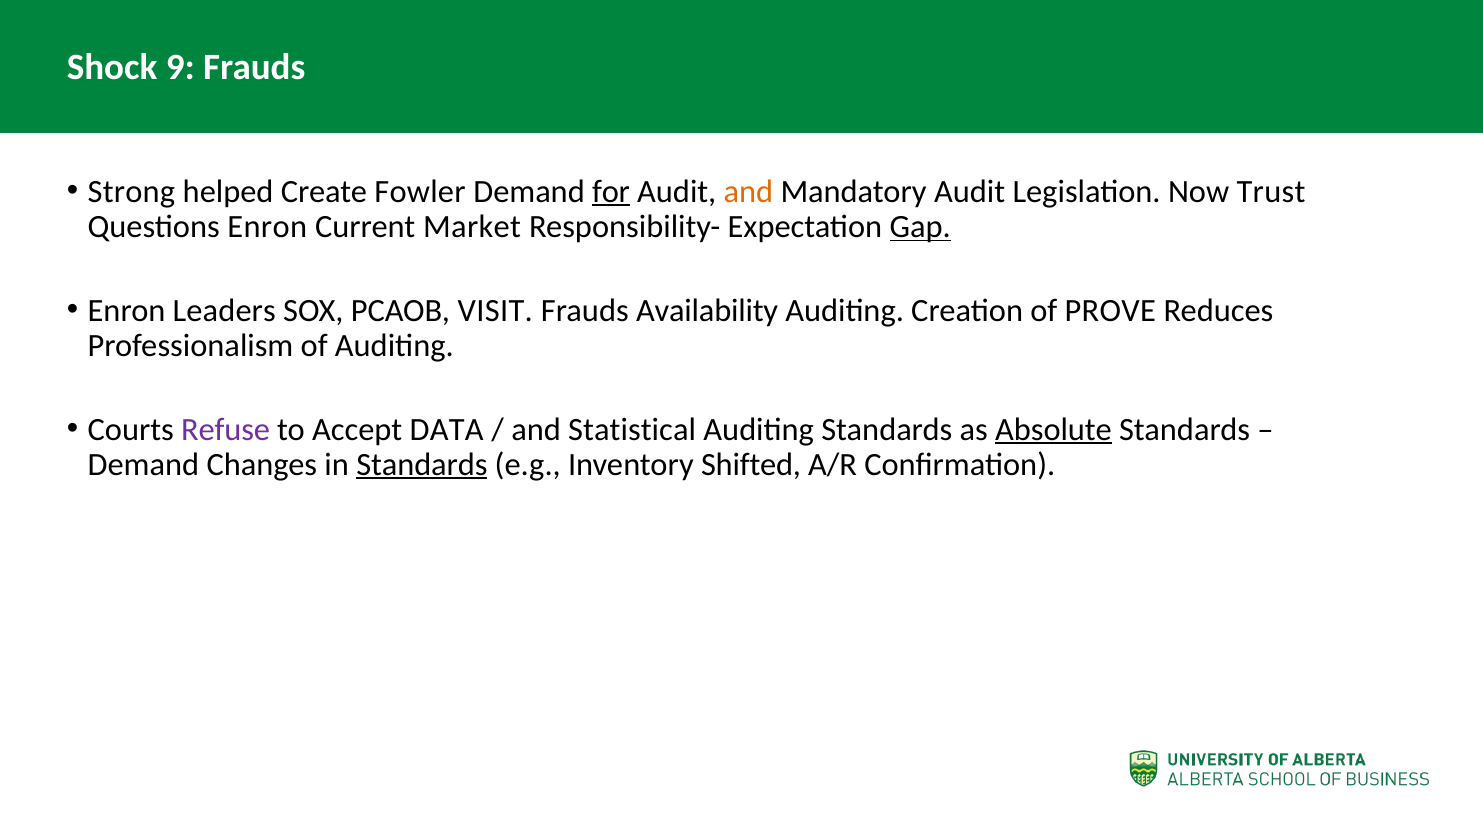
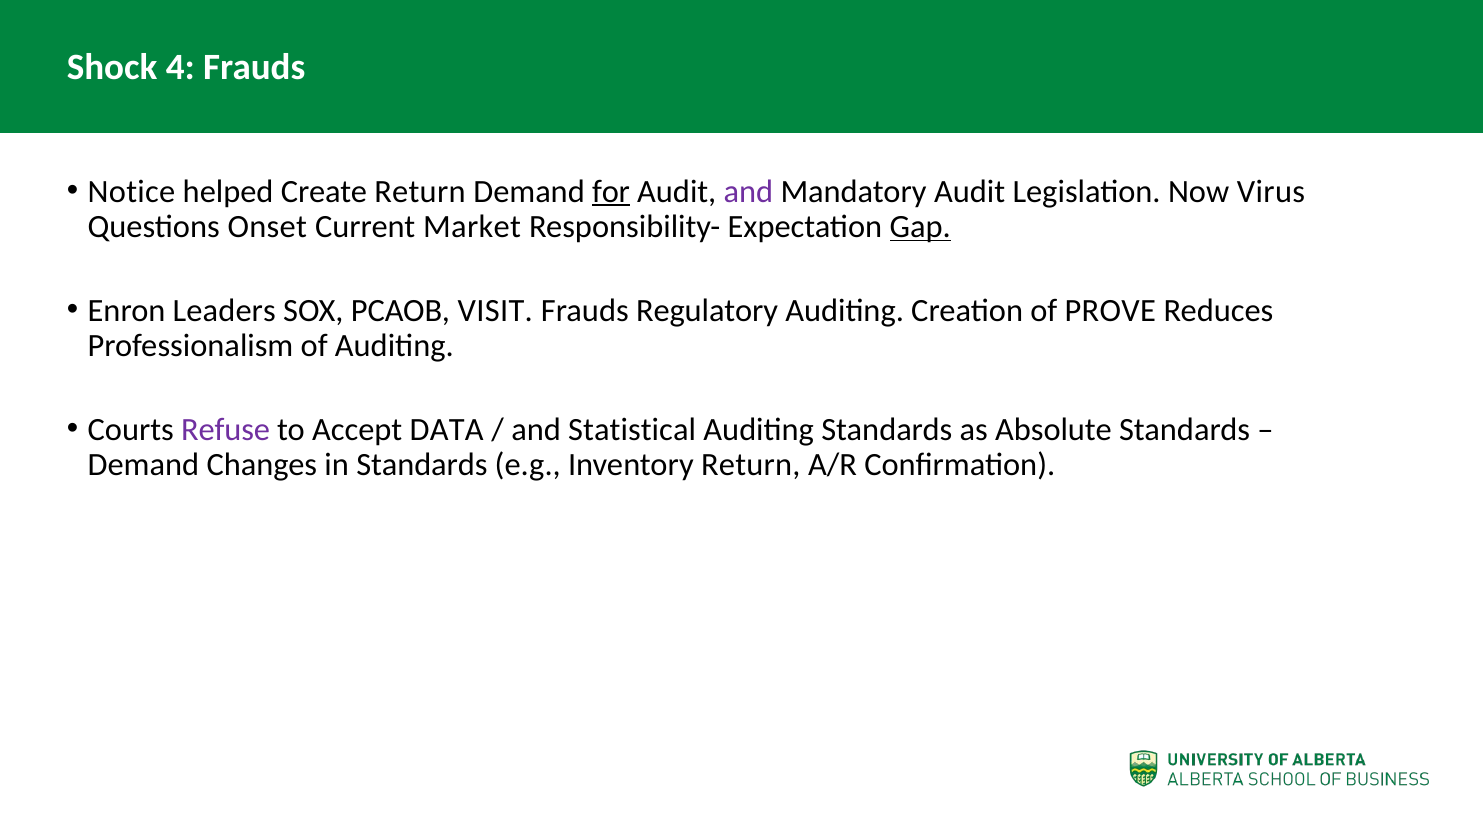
9: 9 -> 4
Strong: Strong -> Notice
Create Fowler: Fowler -> Return
and at (748, 192) colour: orange -> purple
Trust: Trust -> Virus
Questions Enron: Enron -> Onset
Availability: Availability -> Regulatory
Absolute underline: present -> none
Standards at (422, 465) underline: present -> none
Inventory Shifted: Shifted -> Return
